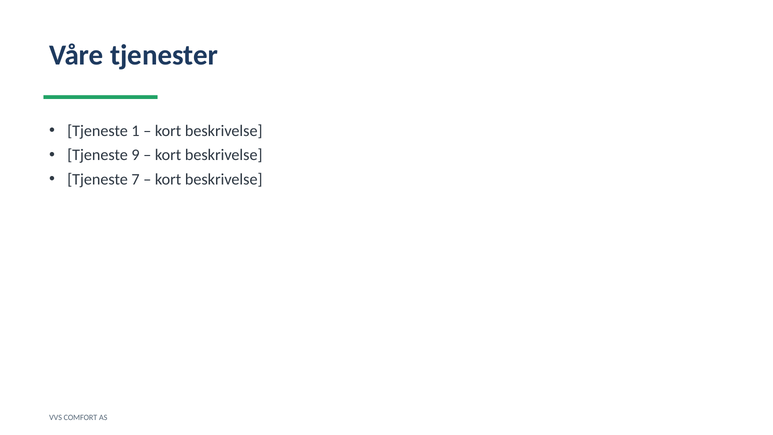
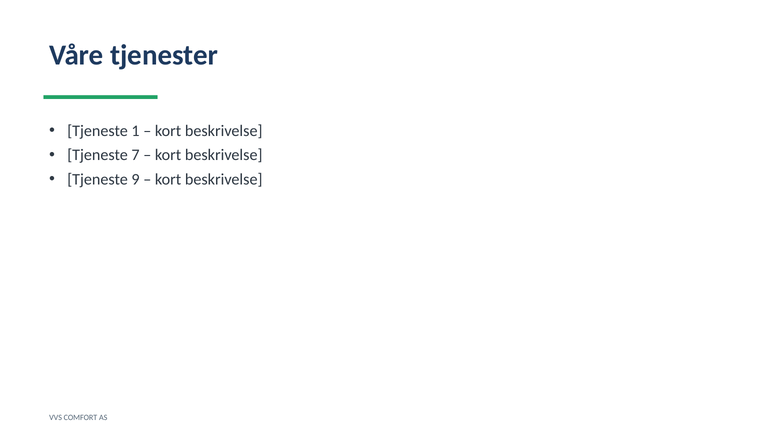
9: 9 -> 7
7: 7 -> 9
